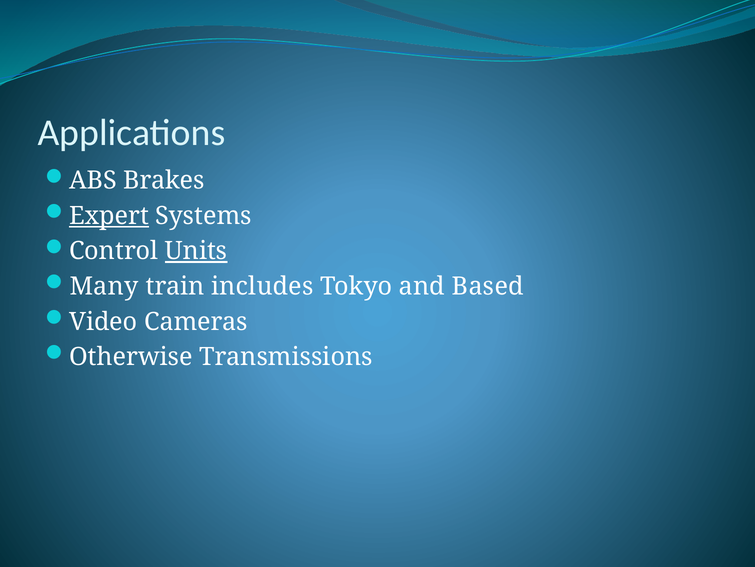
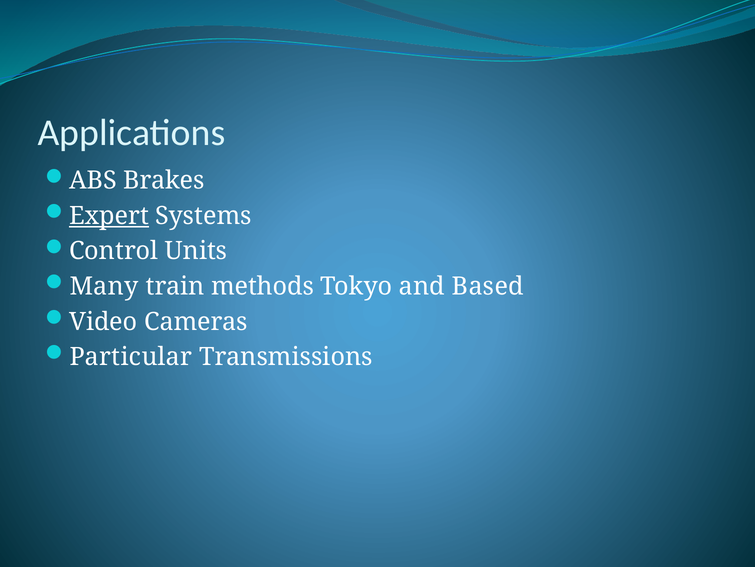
Units underline: present -> none
includes: includes -> methods
Otherwise: Otherwise -> Particular
